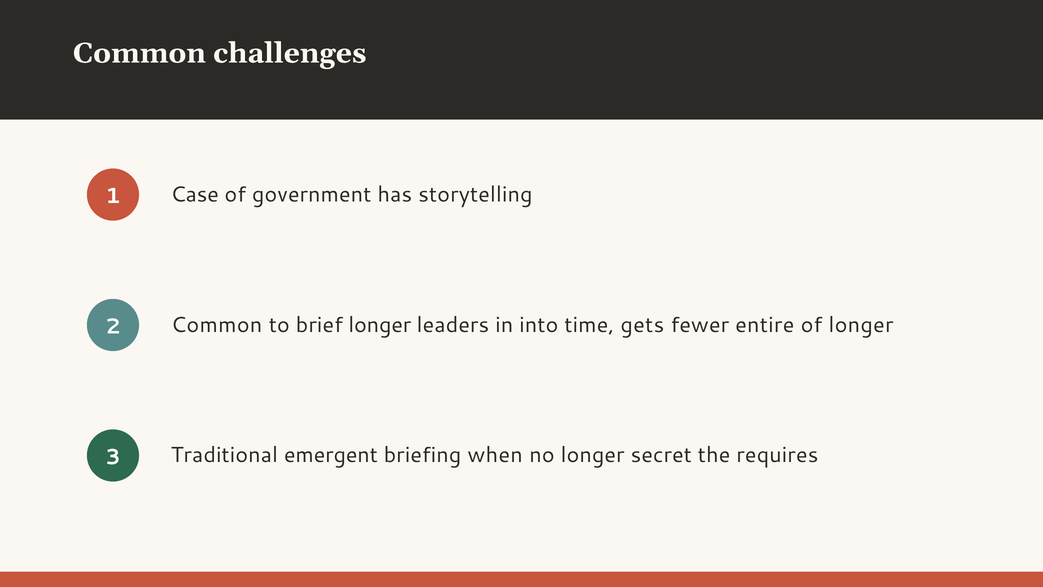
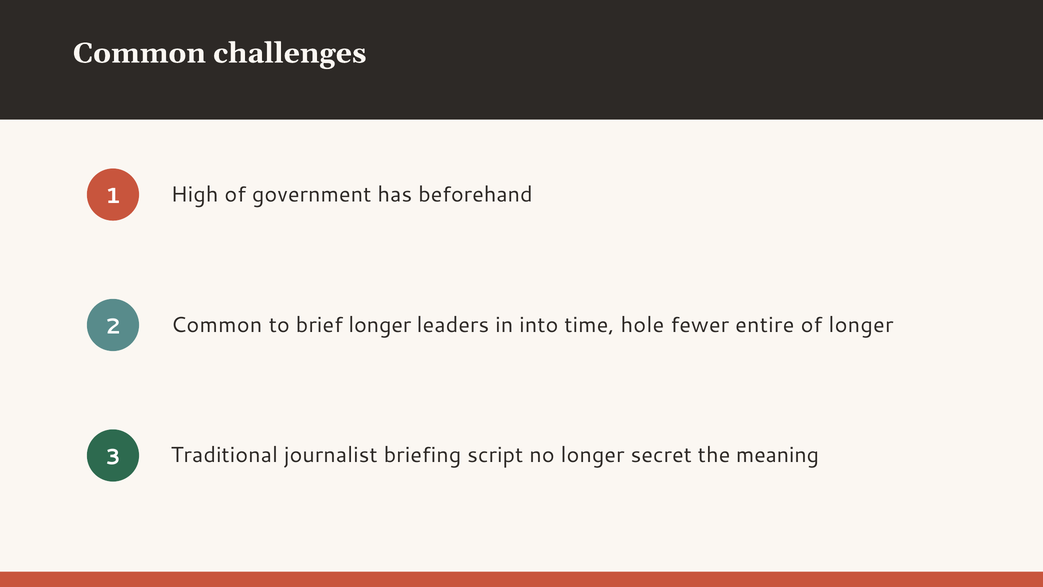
Case: Case -> High
storytelling: storytelling -> beforehand
gets: gets -> hole
emergent: emergent -> journalist
when: when -> script
requires: requires -> meaning
